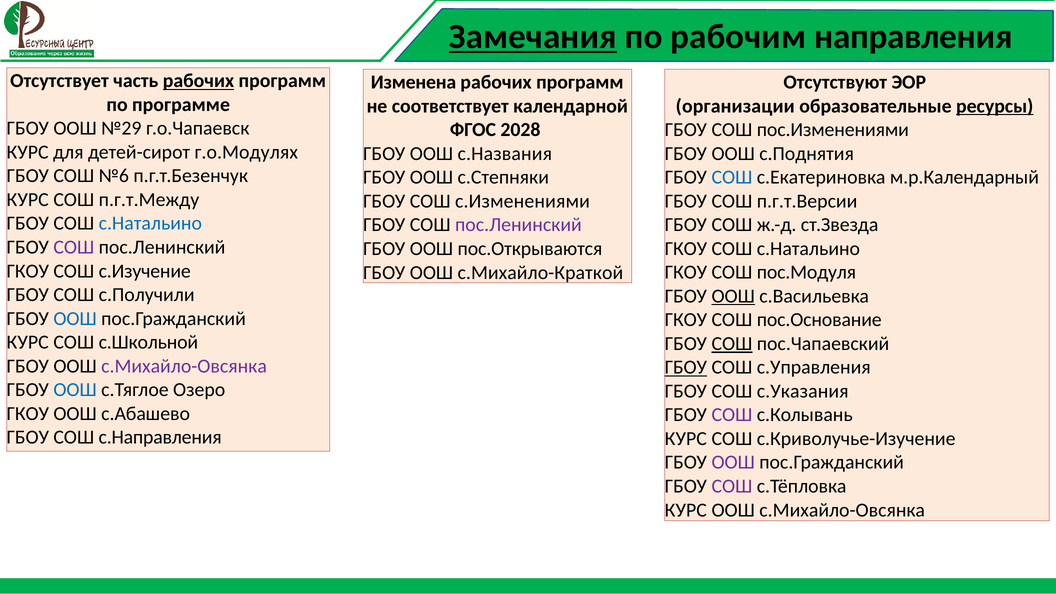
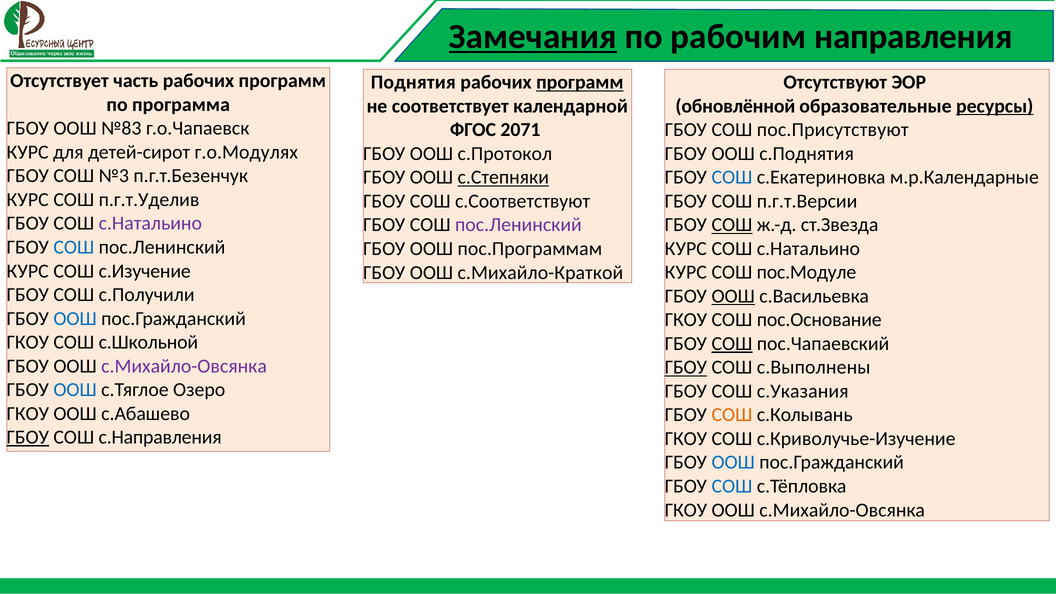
рабочих at (198, 81) underline: present -> none
Изменена: Изменена -> Поднятия
программ at (580, 82) underline: none -> present
программе: программе -> программа
организации: организации -> обновлённой
№29: №29 -> №83
пос.Изменениями: пос.Изменениями -> пос.Присутствуют
2028: 2028 -> 2071
с.Названия: с.Названия -> с.Протокол
№6: №6 -> №3
м.р.Календарный: м.р.Календарный -> м.р.Календарные
с.Степняки underline: none -> present
п.г.т.Между: п.г.т.Между -> п.г.т.Уделив
с.Изменениями: с.Изменениями -> с.Соответствуют
с.Натальино at (150, 223) colour: blue -> purple
СОШ at (732, 225) underline: none -> present
СОШ at (74, 247) colour: purple -> blue
ГКОУ at (686, 249): ГКОУ -> КУРС
пос.Открываются: пос.Открываются -> пос.Программам
ГКОУ at (28, 271): ГКОУ -> КУРС
ГКОУ at (686, 272): ГКОУ -> КУРС
пос.Модуля: пос.Модуля -> пос.Модуле
КУРС at (28, 342): КУРС -> ГКОУ
с.Управления: с.Управления -> с.Выполнены
СОШ at (732, 415) colour: purple -> orange
ГБОУ at (28, 437) underline: none -> present
КУРС at (686, 439): КУРС -> ГКОУ
ООШ at (733, 462) colour: purple -> blue
СОШ at (732, 486) colour: purple -> blue
КУРС at (686, 510): КУРС -> ГКОУ
